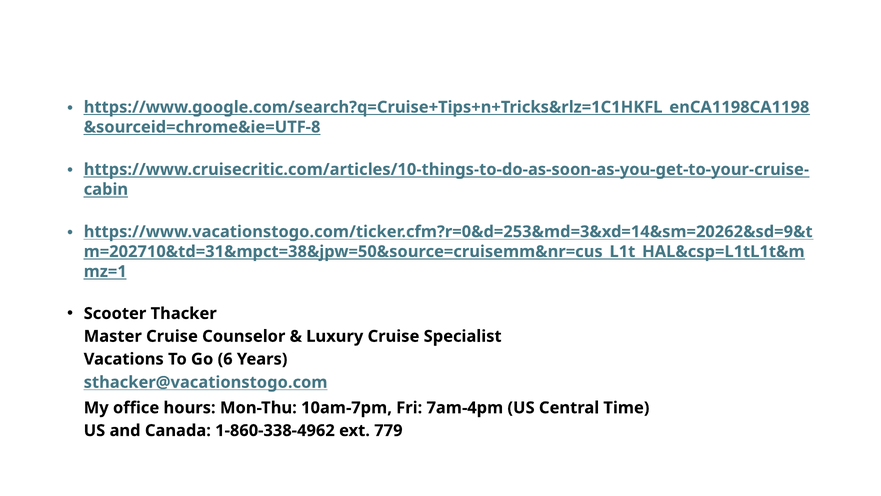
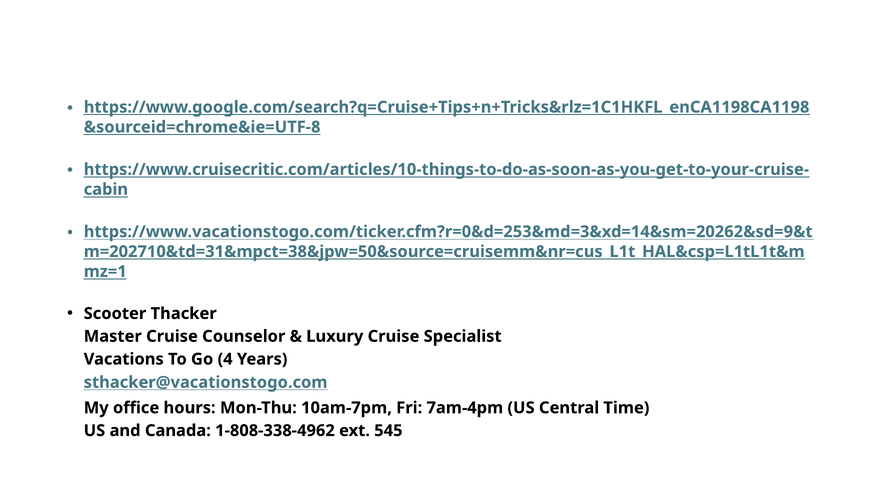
6: 6 -> 4
1-860-338-4962: 1-860-338-4962 -> 1-808-338-4962
779: 779 -> 545
